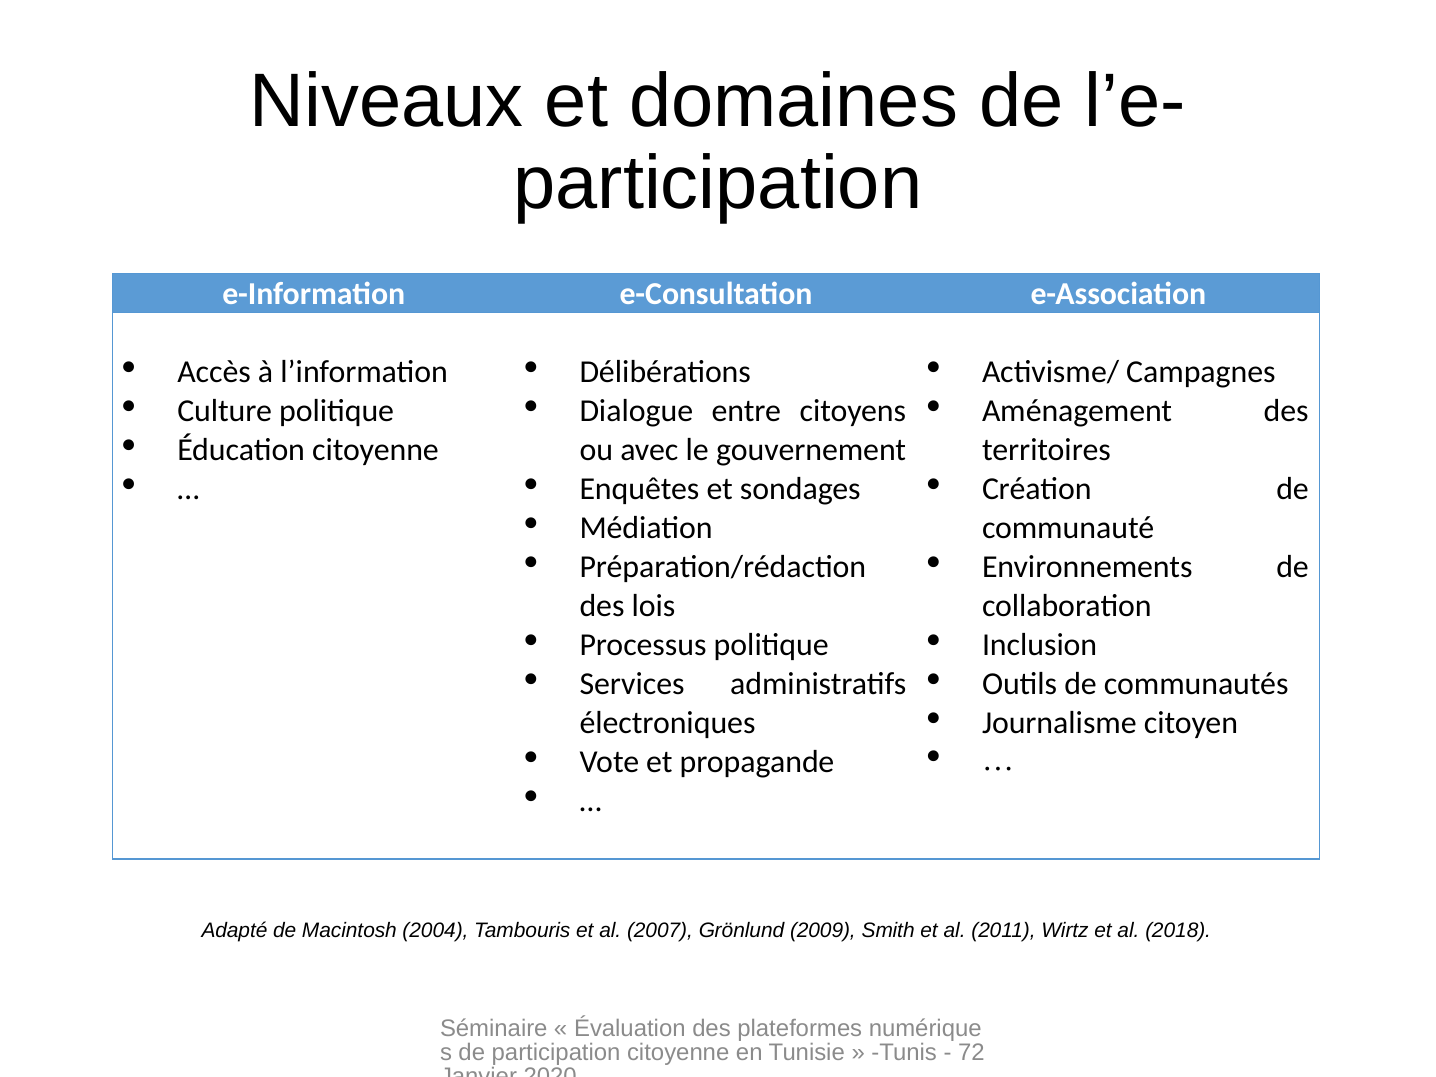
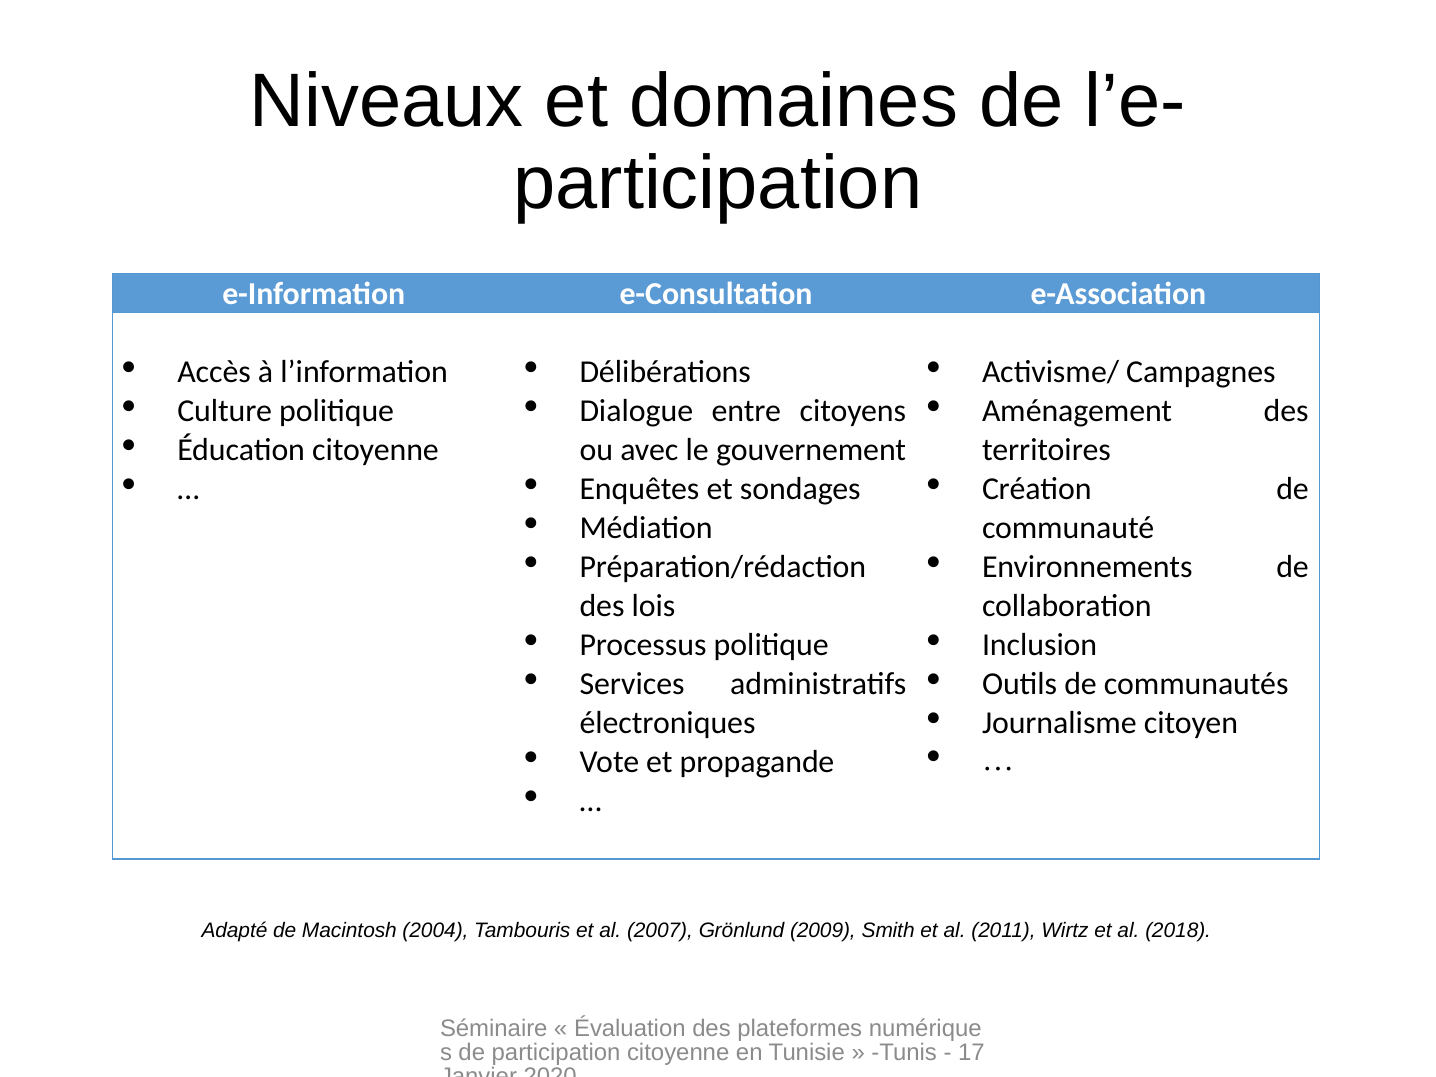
72: 72 -> 17
